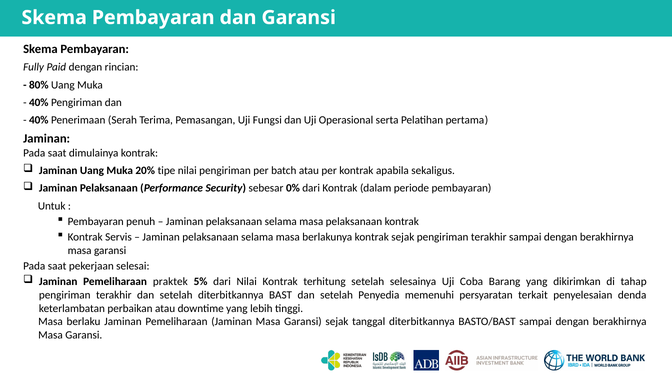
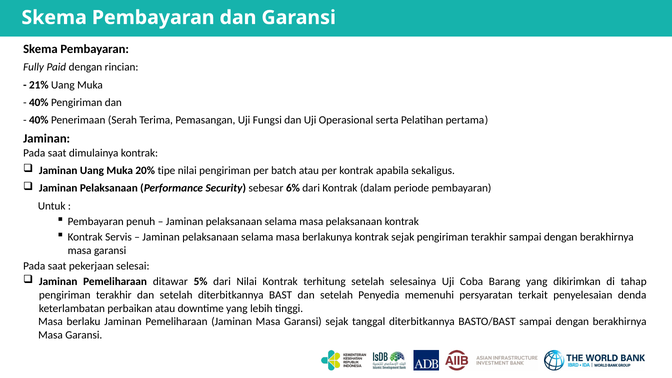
80%: 80% -> 21%
0%: 0% -> 6%
praktek: praktek -> ditawar
